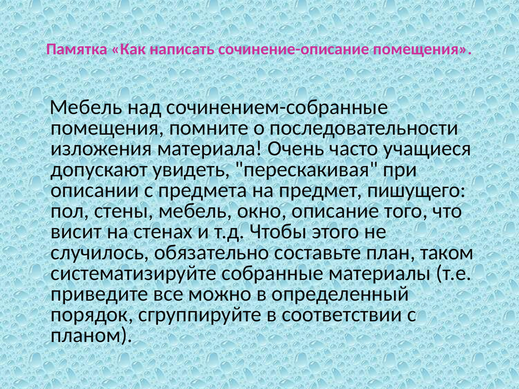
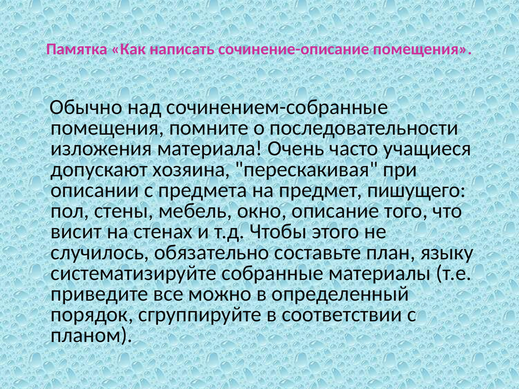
Мебель at (86, 107): Мебель -> Обычно
увидеть: увидеть -> хозяина
таком: таком -> языку
